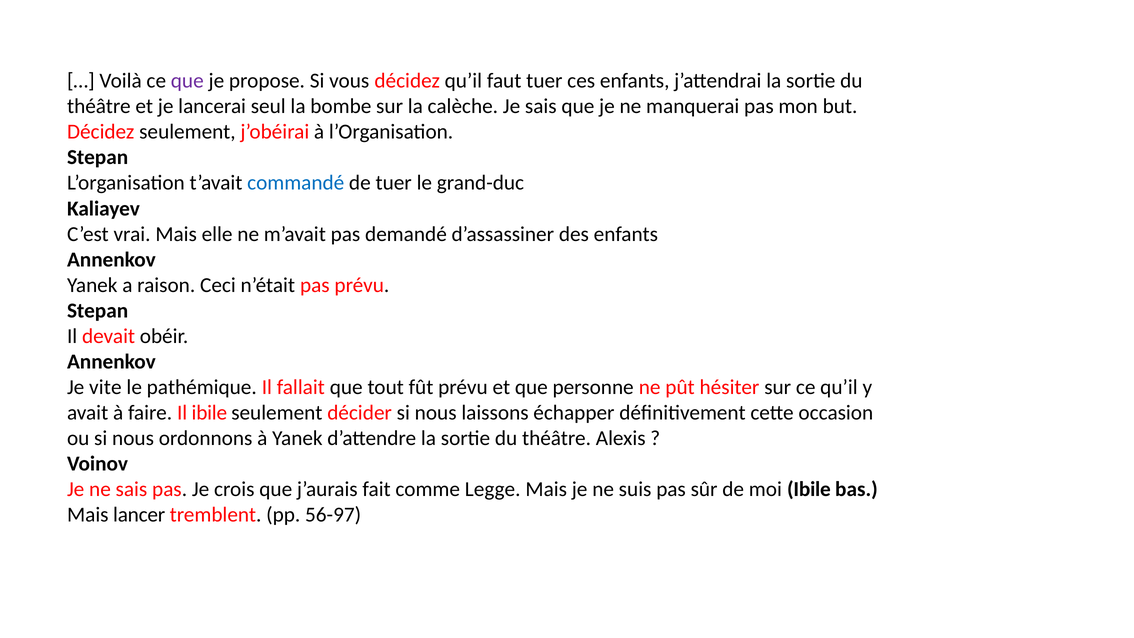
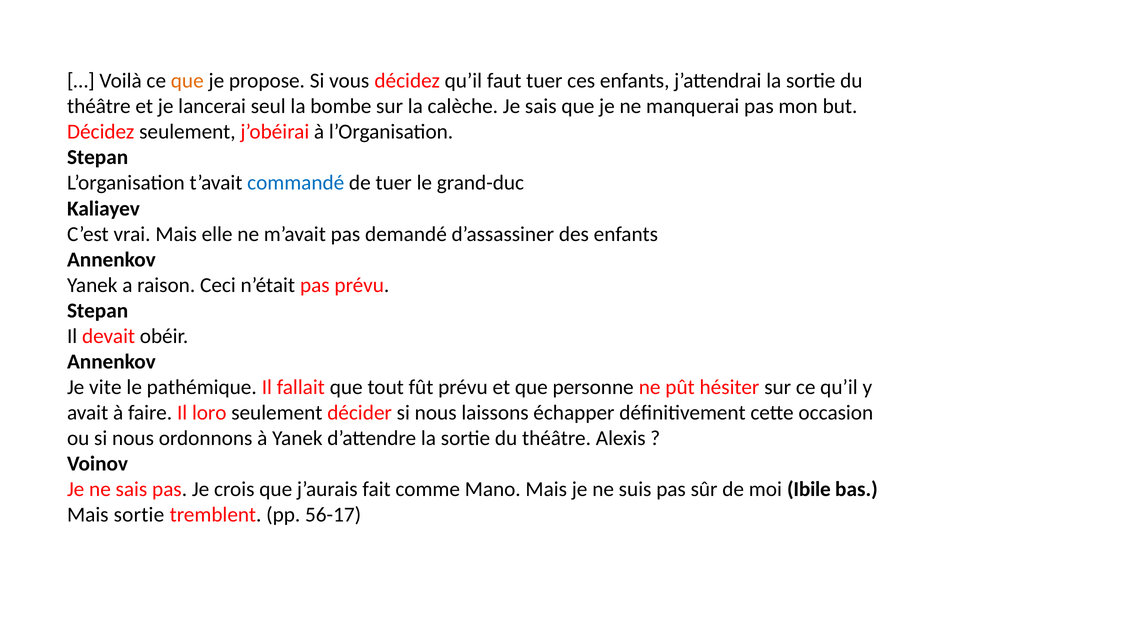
que at (187, 81) colour: purple -> orange
Il ibile: ibile -> loro
Legge: Legge -> Mano
Mais lancer: lancer -> sortie
56-97: 56-97 -> 56-17
